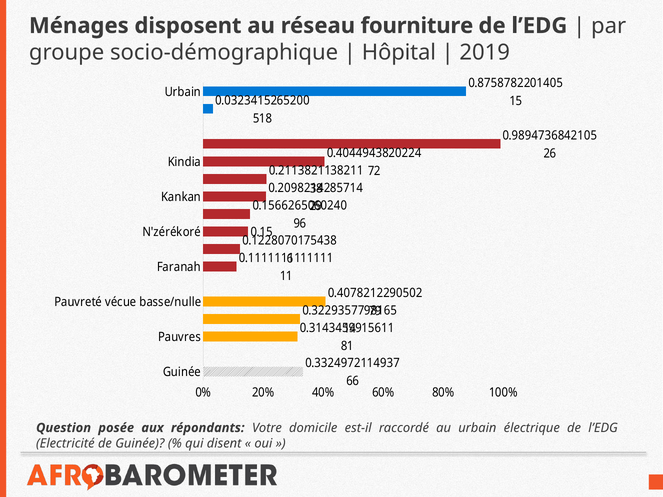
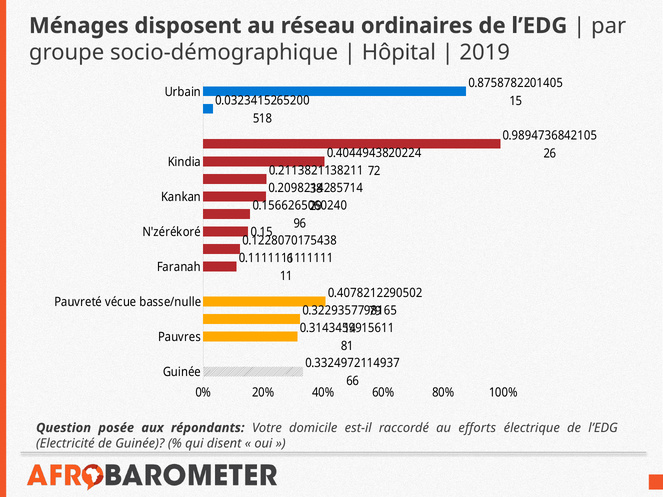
fourniture: fourniture -> ordinaires
au urbain: urbain -> efforts
